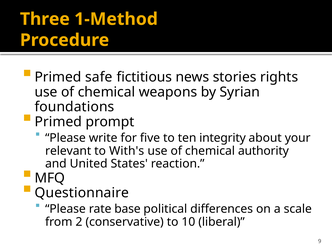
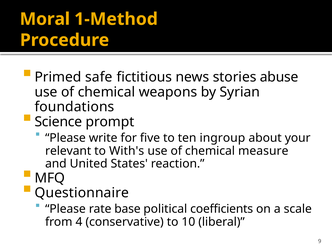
Three: Three -> Moral
rights: rights -> abuse
Primed at (58, 122): Primed -> Science
integrity: integrity -> ingroup
authority: authority -> measure
differences: differences -> coefficients
2: 2 -> 4
